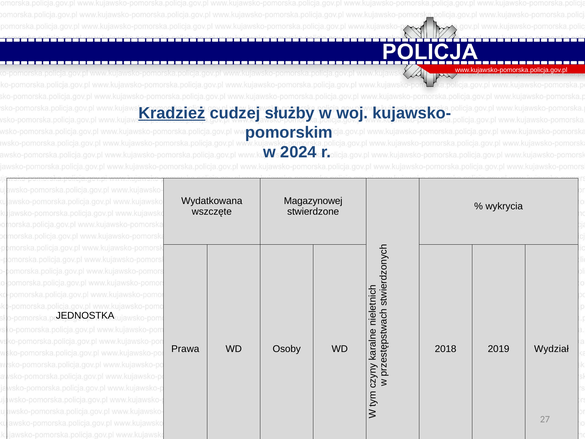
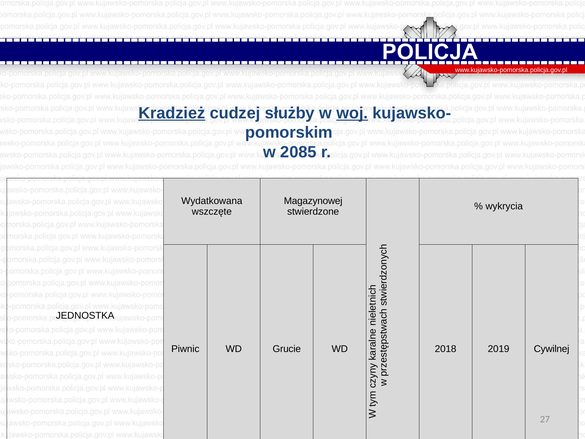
woj at (352, 113) underline: none -> present
2024: 2024 -> 2085
Prawa: Prawa -> Piwnic
Osoby: Osoby -> Grucie
Wydział: Wydział -> Cywilnej
